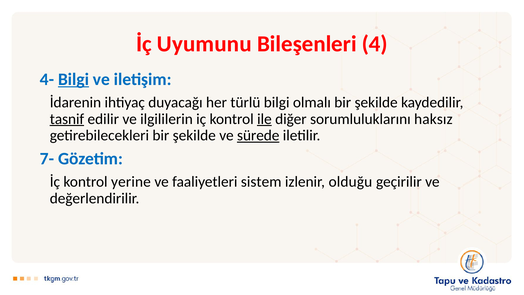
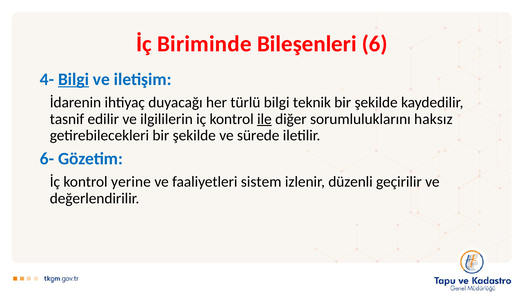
Uyumunu: Uyumunu -> Biriminde
4: 4 -> 6
olmalı: olmalı -> teknik
tasnif underline: present -> none
sürede underline: present -> none
7-: 7- -> 6-
olduğu: olduğu -> düzenli
